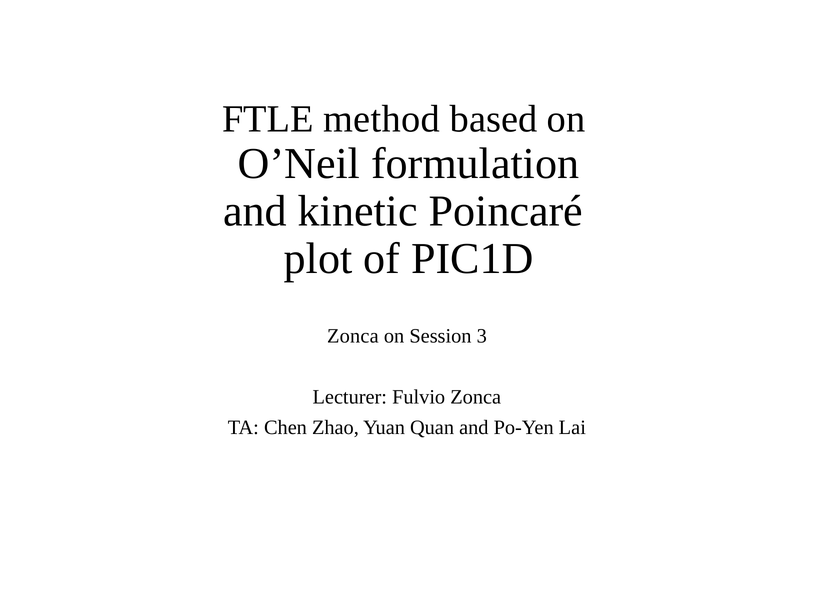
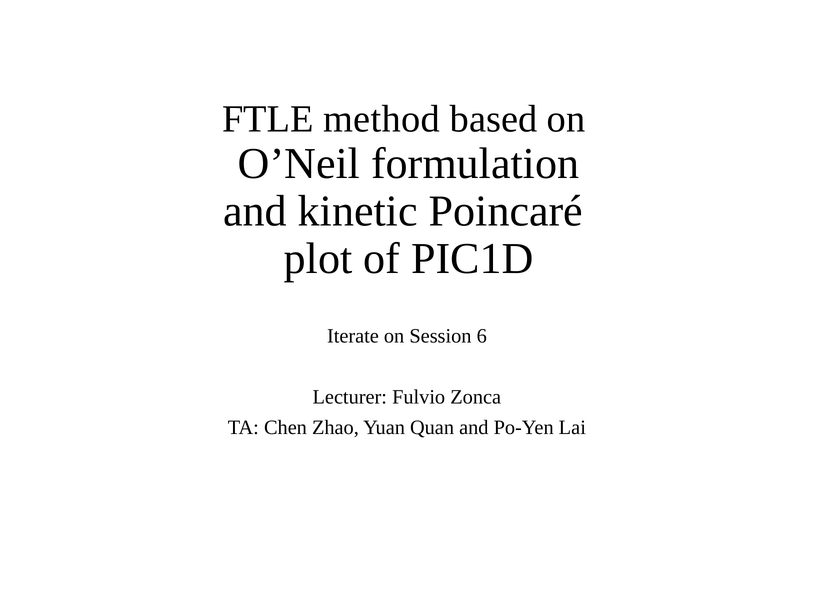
Zonca at (353, 336): Zonca -> Iterate
3: 3 -> 6
